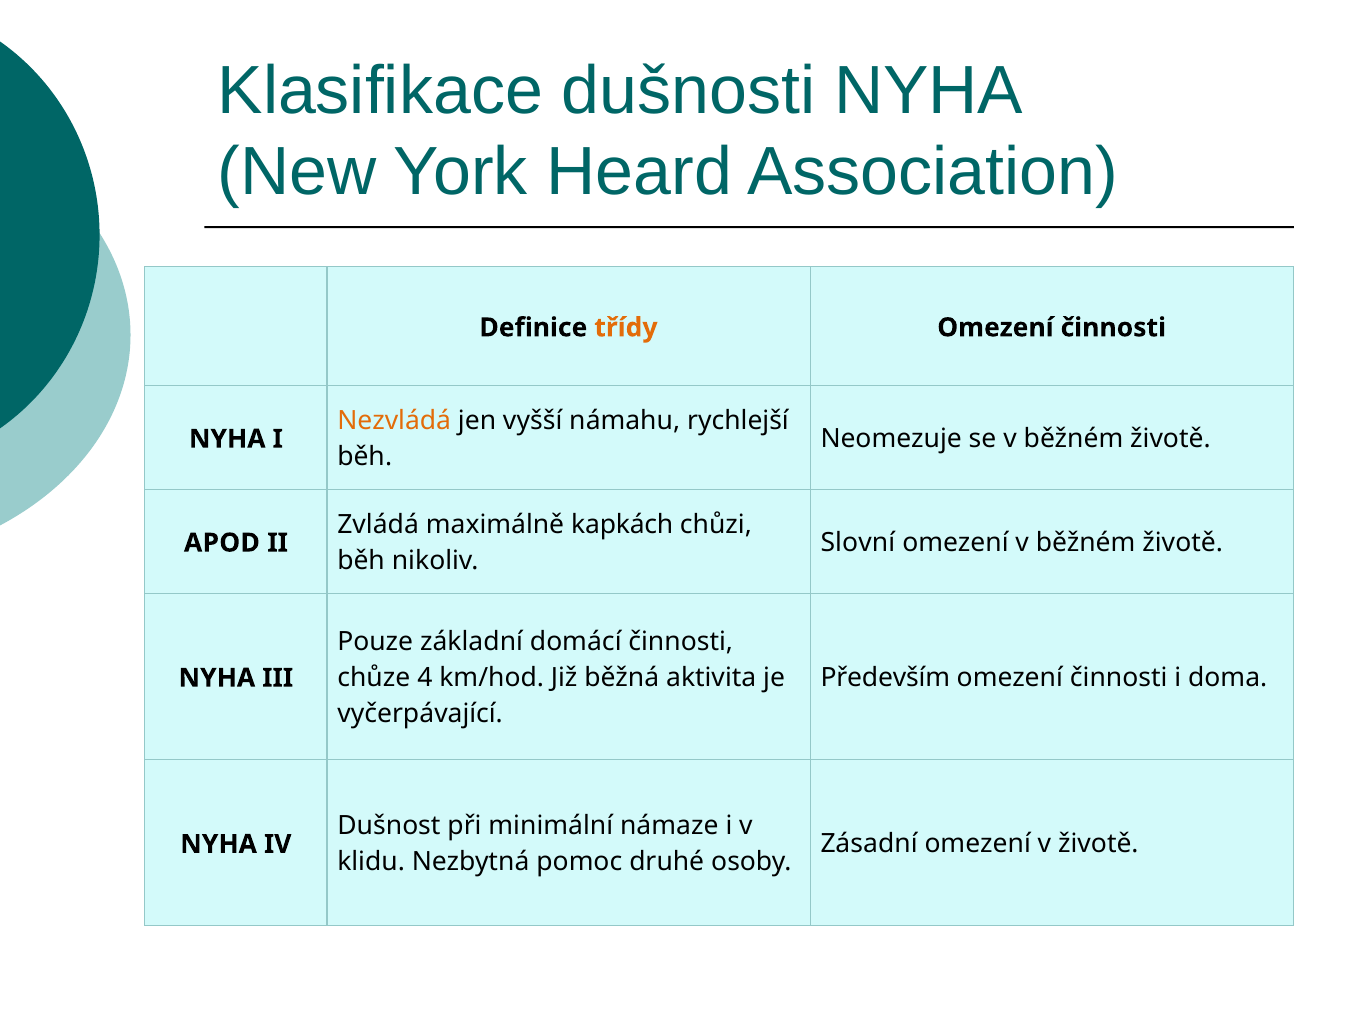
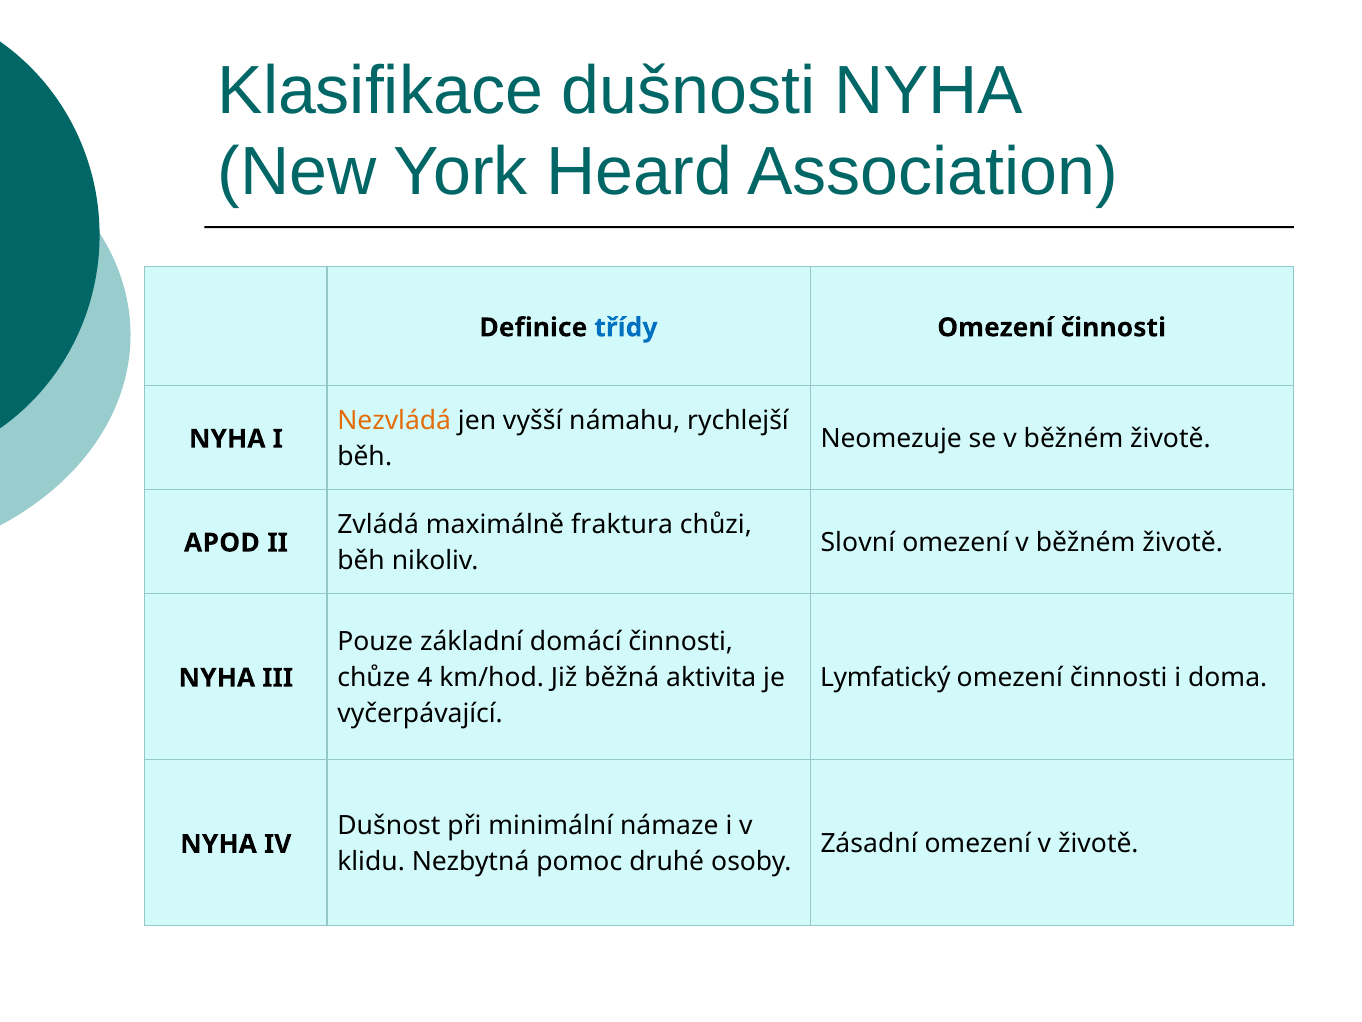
třídy colour: orange -> blue
kapkách: kapkách -> fraktura
Především: Především -> Lymfatický
